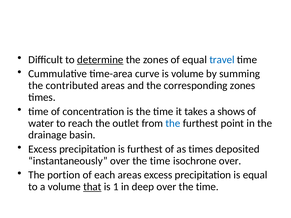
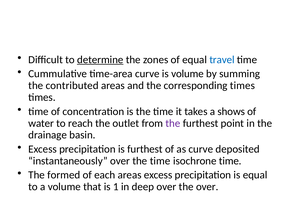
corresponding zones: zones -> times
the at (173, 123) colour: blue -> purple
as times: times -> curve
isochrone over: over -> time
portion: portion -> formed
that underline: present -> none
deep over the time: time -> over
